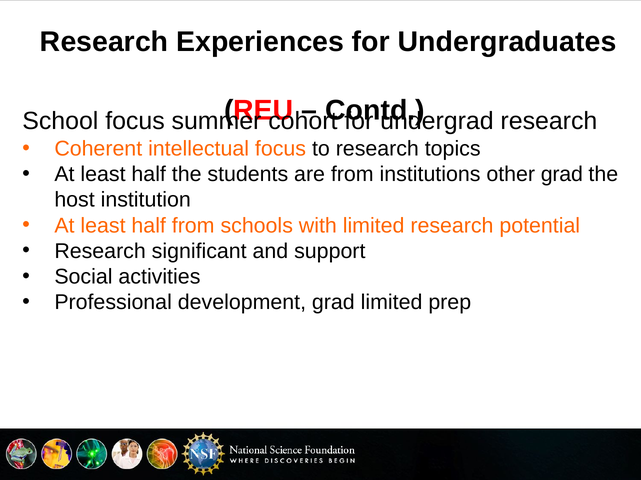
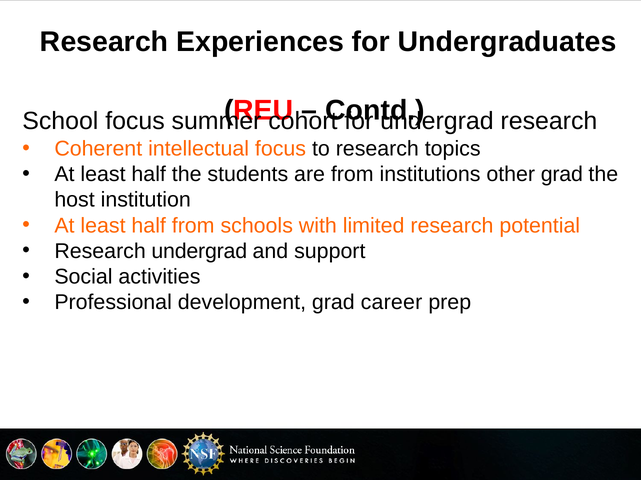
Research significant: significant -> undergrad
grad limited: limited -> career
